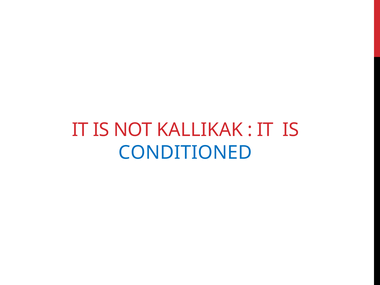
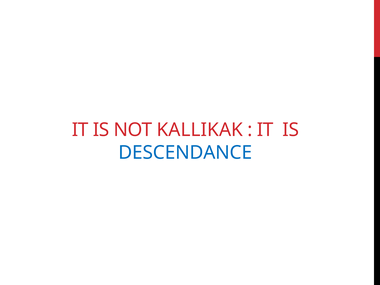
CONDITIONED: CONDITIONED -> DESCENDANCE
